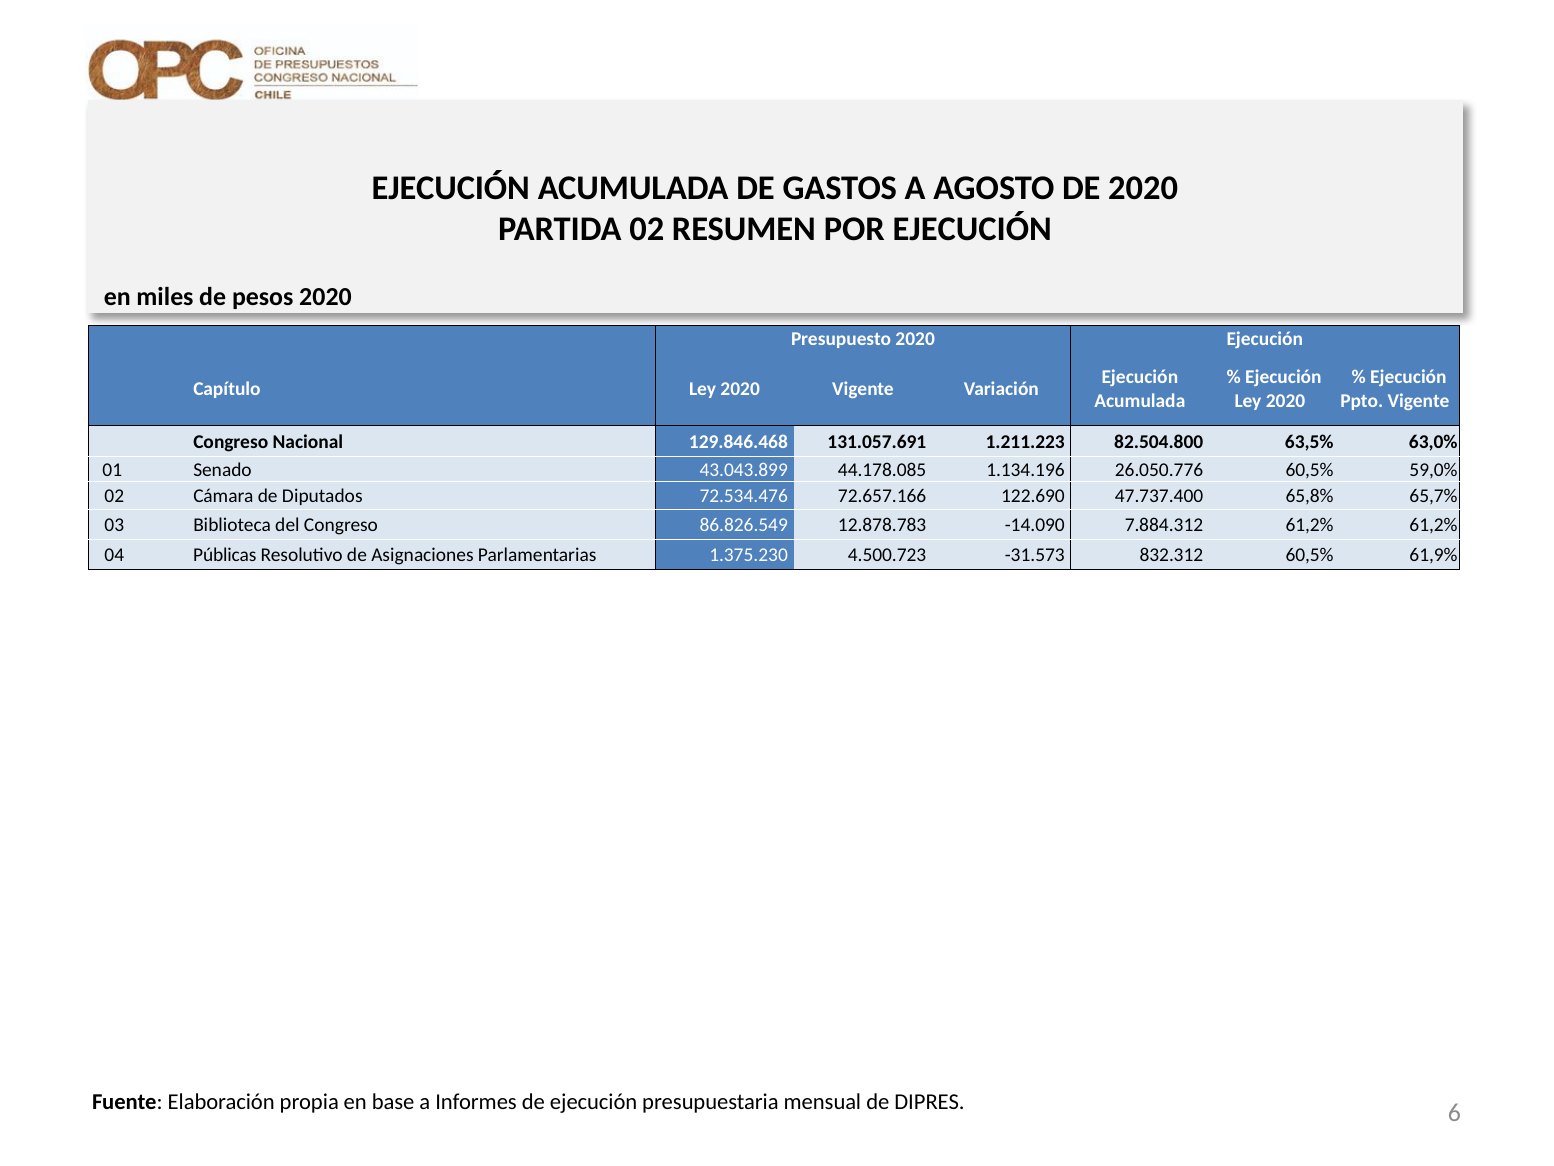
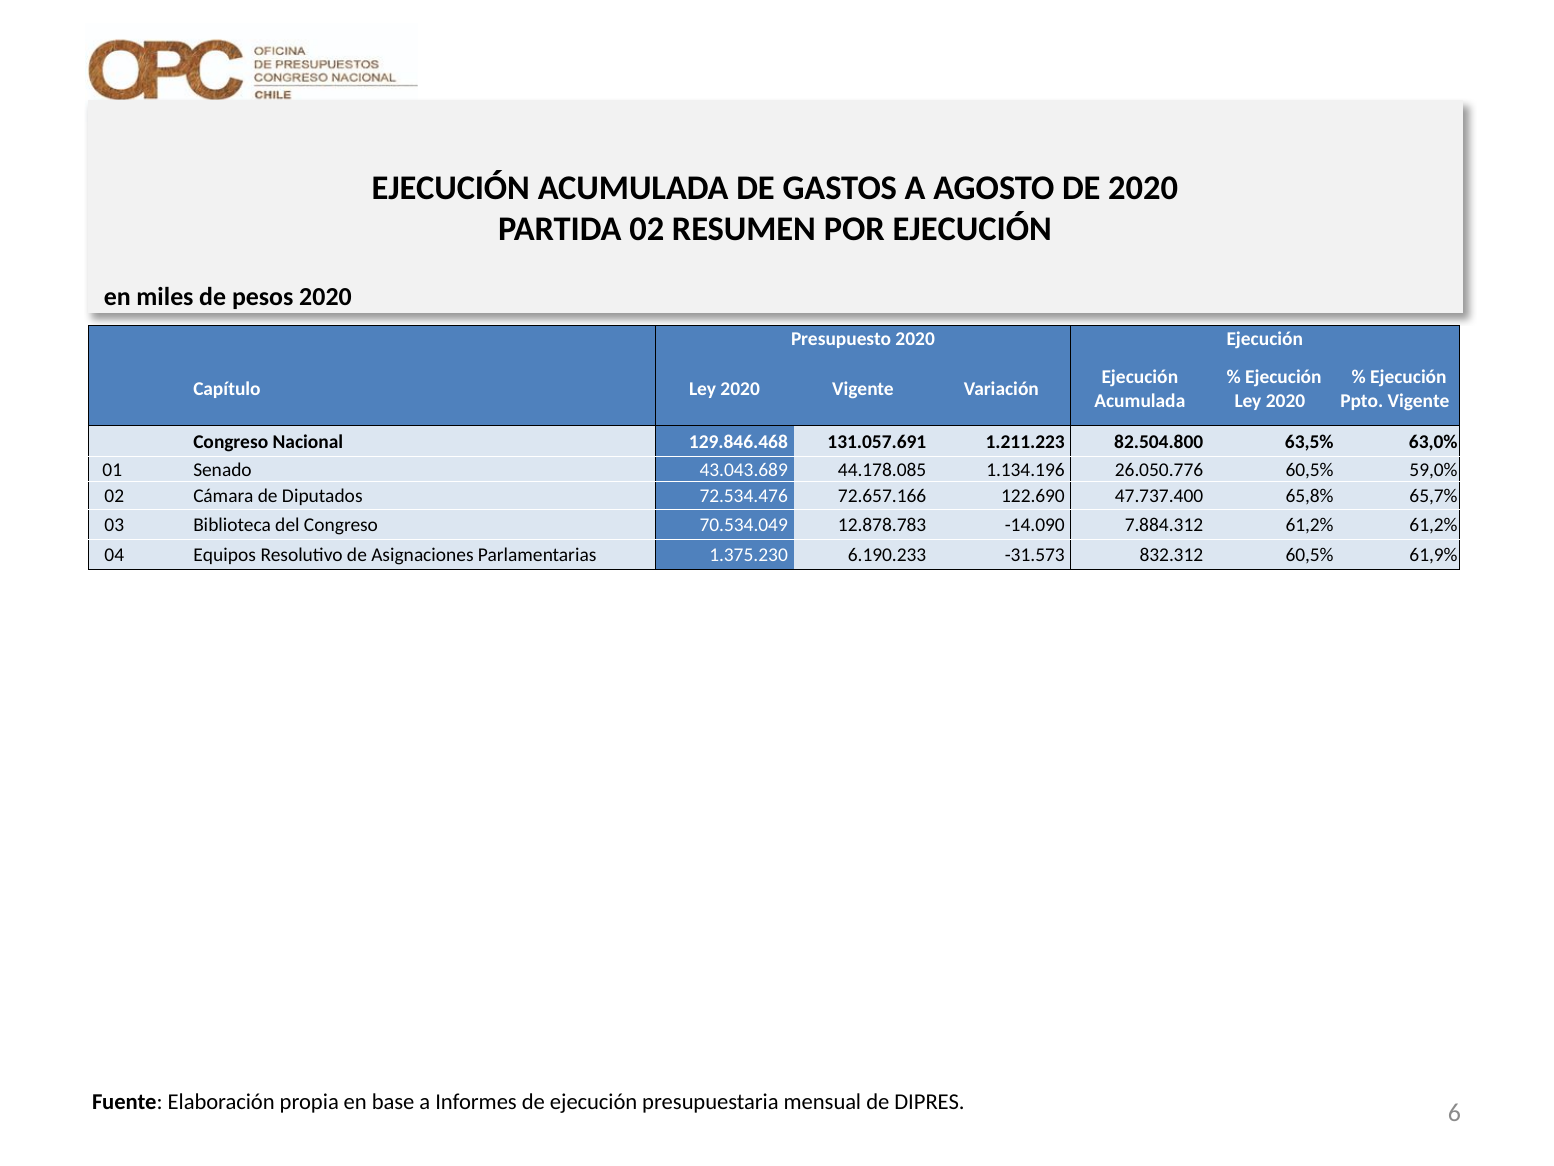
43.043.899: 43.043.899 -> 43.043.689
86.826.549: 86.826.549 -> 70.534.049
Públicas: Públicas -> Equipos
4.500.723: 4.500.723 -> 6.190.233
